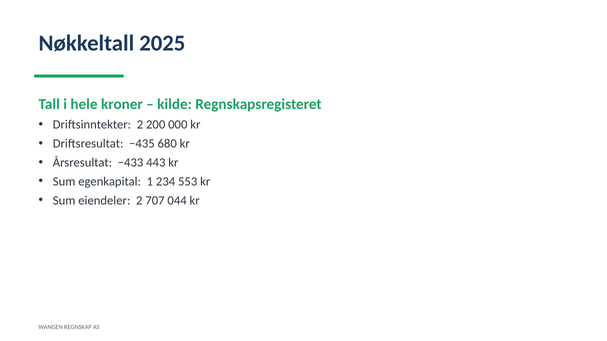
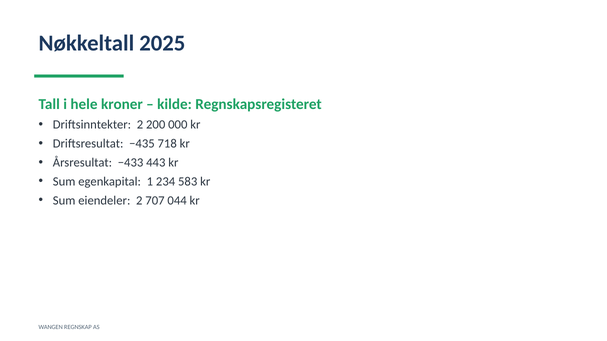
680: 680 -> 718
553: 553 -> 583
